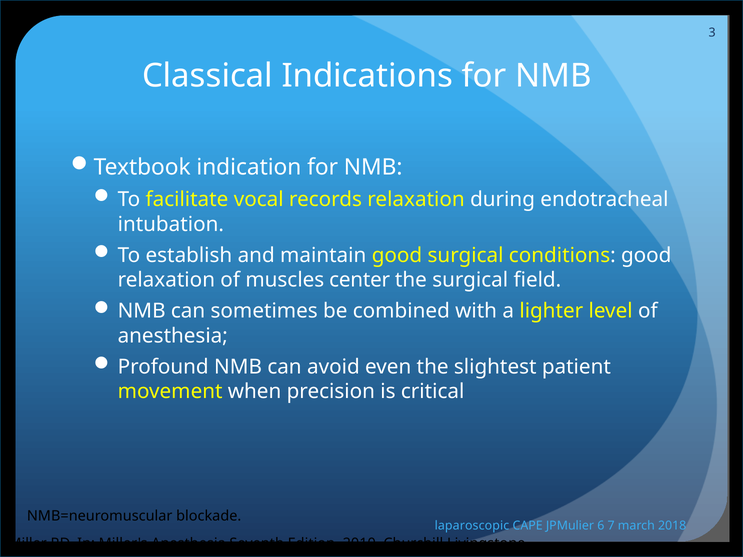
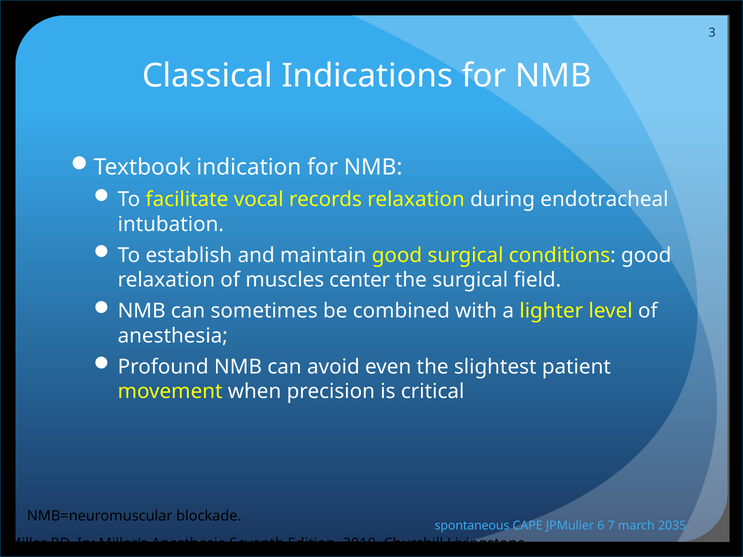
laparoscopic: laparoscopic -> spontaneous
2018: 2018 -> 2035
